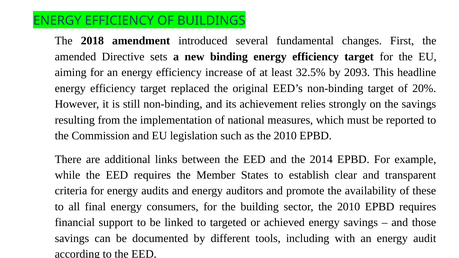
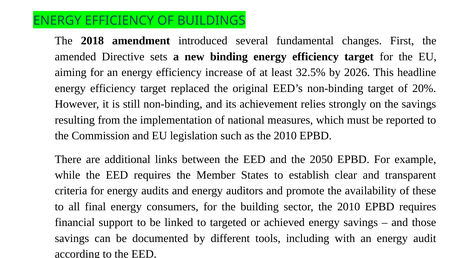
2093: 2093 -> 2026
2014: 2014 -> 2050
